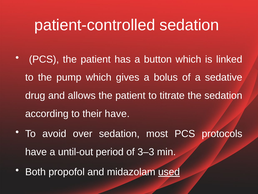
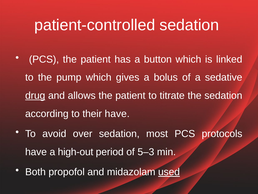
drug underline: none -> present
until-out: until-out -> high-out
3–3: 3–3 -> 5–3
